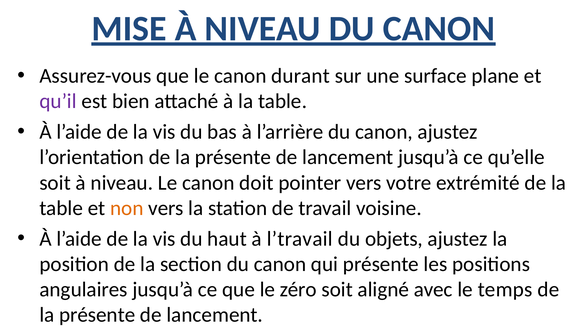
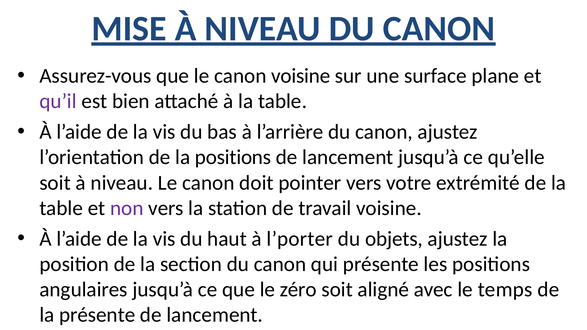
canon durant: durant -> voisine
l’orientation de la présente: présente -> positions
non colour: orange -> purple
l’travail: l’travail -> l’porter
